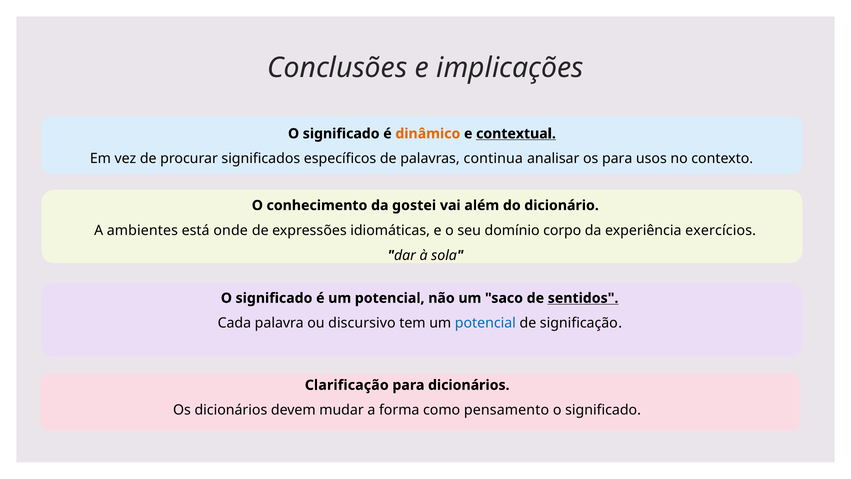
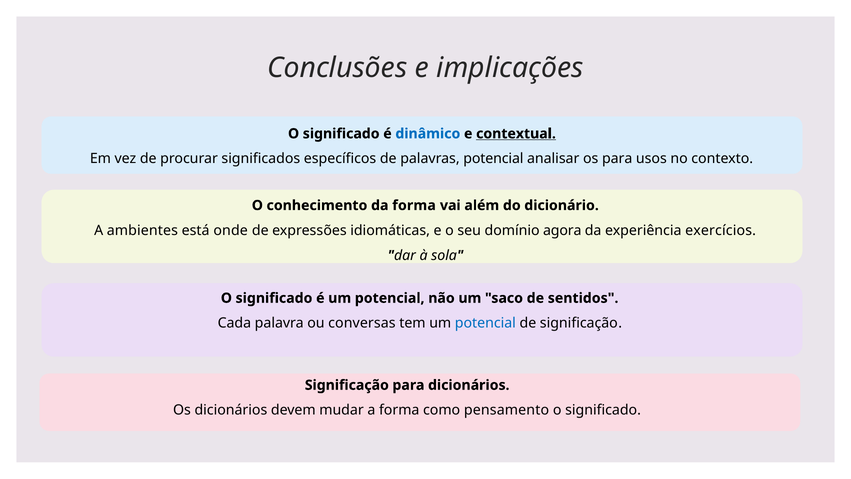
dinâmico colour: orange -> blue
palavras continua: continua -> potencial
da gostei: gostei -> forma
corpo: corpo -> agora
sentidos underline: present -> none
discursivo: discursivo -> conversas
Clarificação at (347, 385): Clarificação -> Significação
